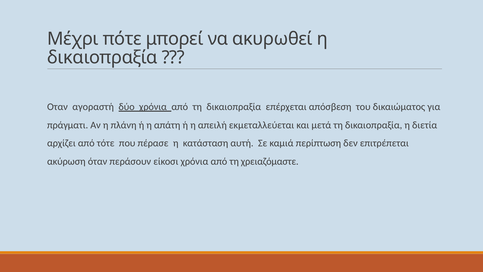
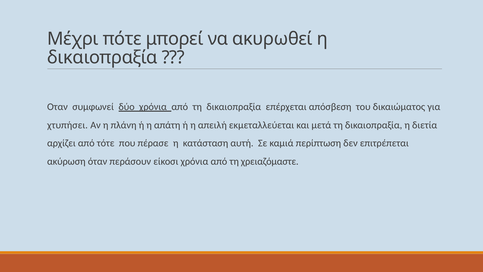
αγοραστή: αγοραστή -> συμφωνεί
πράγματι: πράγματι -> χτυπήσει
